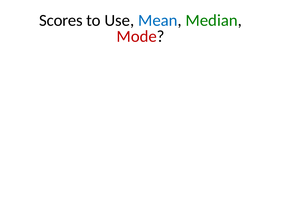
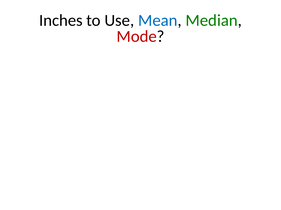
Scores: Scores -> Inches
